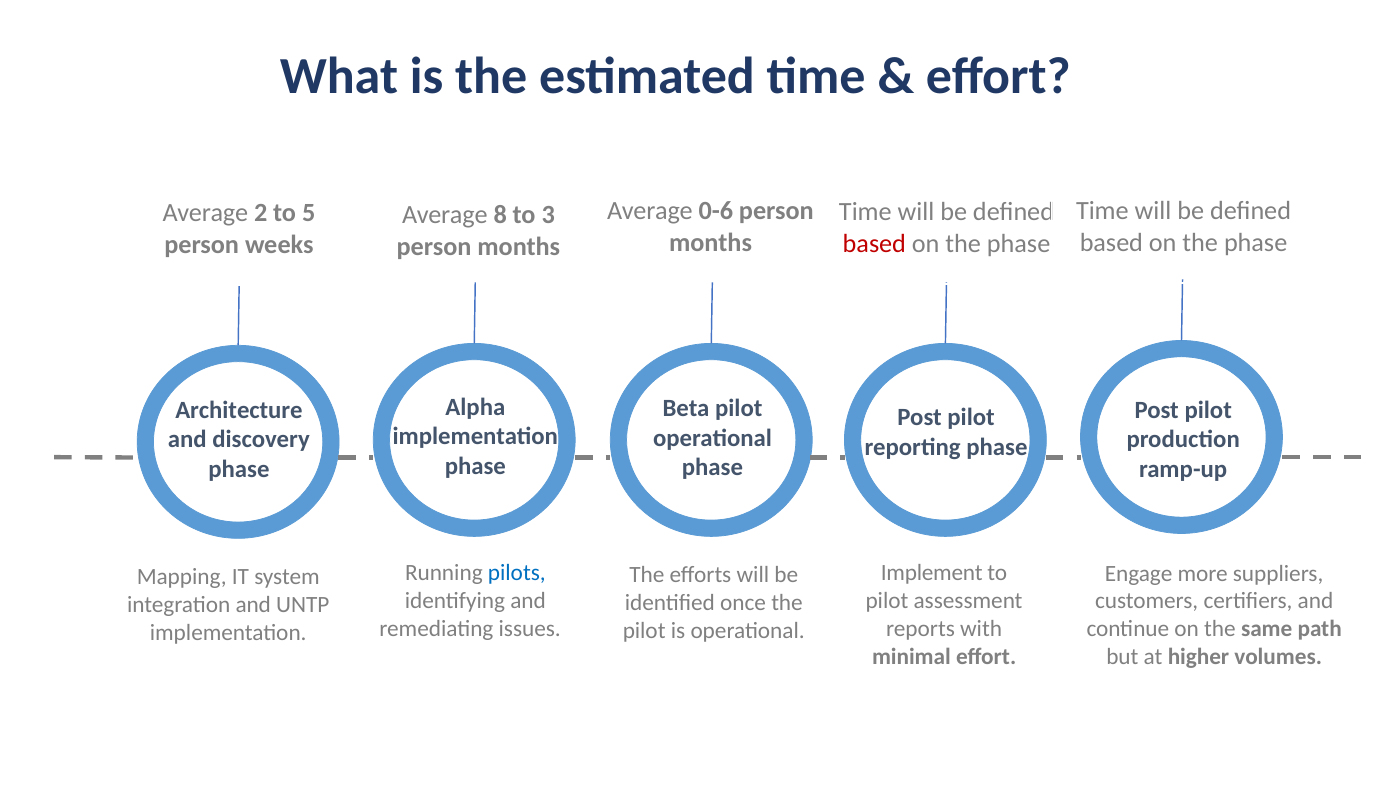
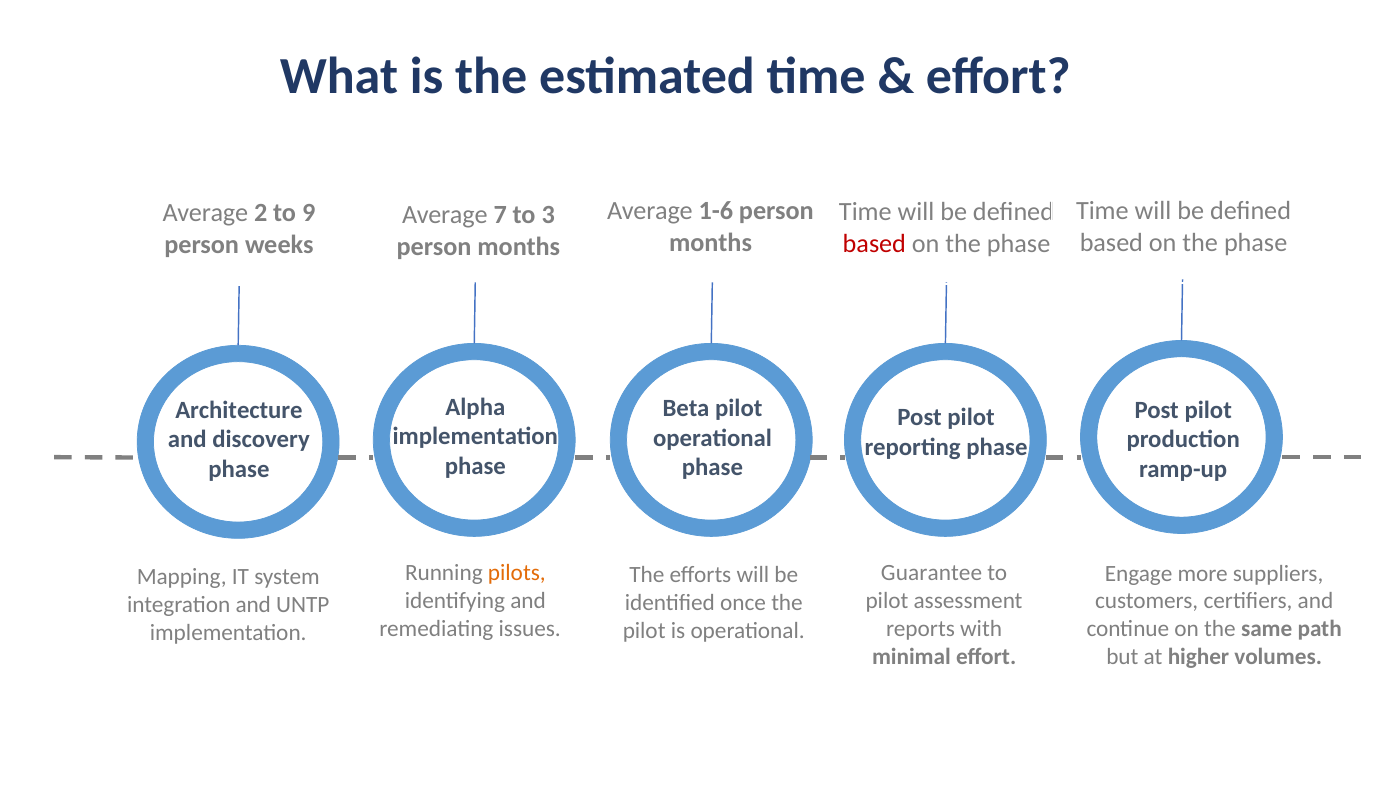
0-6: 0-6 -> 1-6
5: 5 -> 9
8: 8 -> 7
Implement: Implement -> Guarantee
pilots colour: blue -> orange
